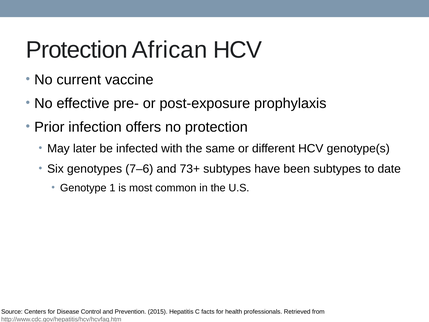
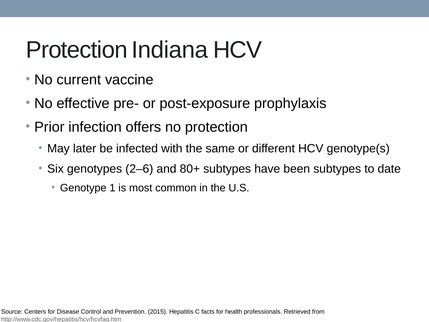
African: African -> Indiana
7–6: 7–6 -> 2–6
73+: 73+ -> 80+
